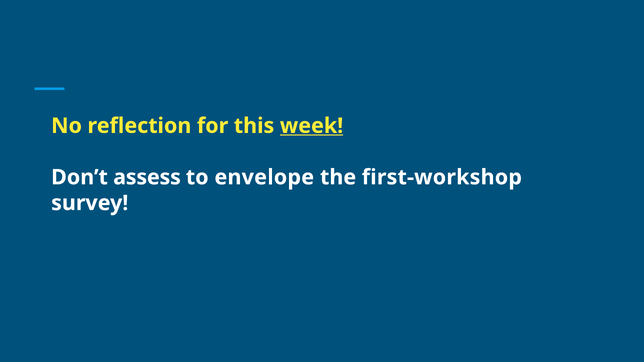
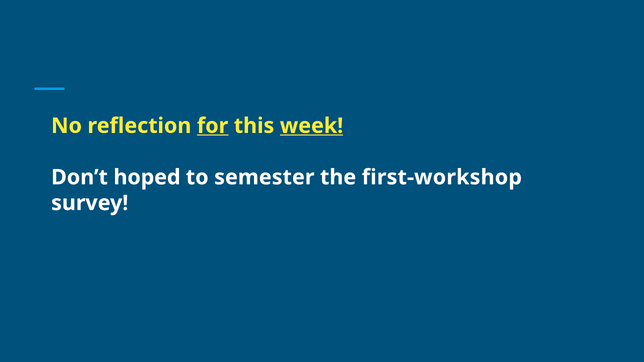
for underline: none -> present
assess: assess -> hoped
envelope: envelope -> semester
